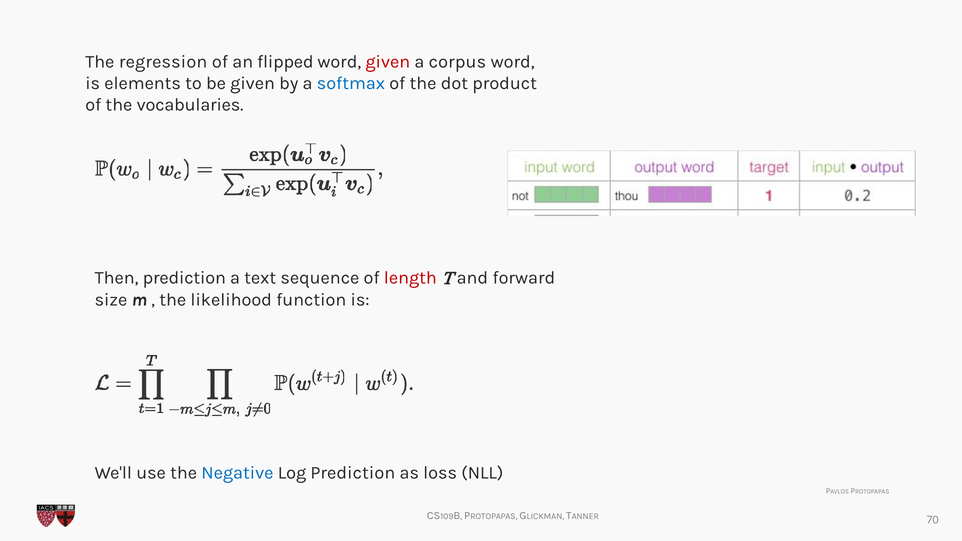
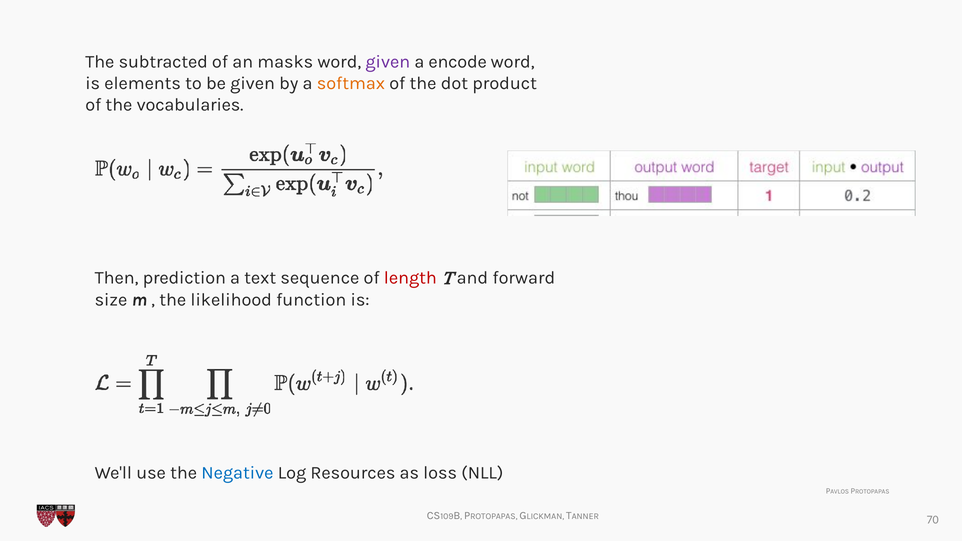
regression: regression -> subtracted
flipped: flipped -> masks
given at (388, 62) colour: red -> purple
corpus: corpus -> encode
softmax colour: blue -> orange
Log Prediction: Prediction -> Resources
